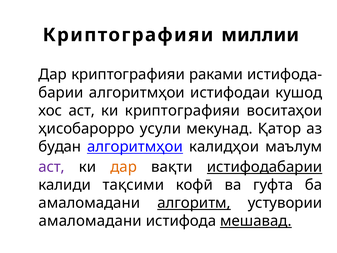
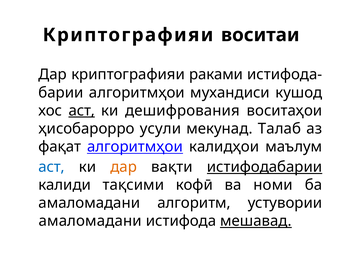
миллии: миллии -> воситаи
истифодаи: истифодаи -> мухандиси
аст at (82, 110) underline: none -> present
ки криптографияи: криптографияи -> дешифрования
Қатор: Қатор -> Талаб
будан: будан -> фақат
аст at (52, 167) colour: purple -> blue
гуфта: гуфта -> номи
алгоритм underline: present -> none
